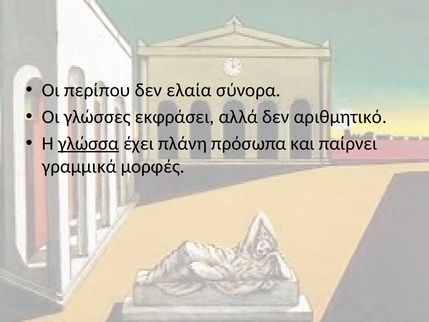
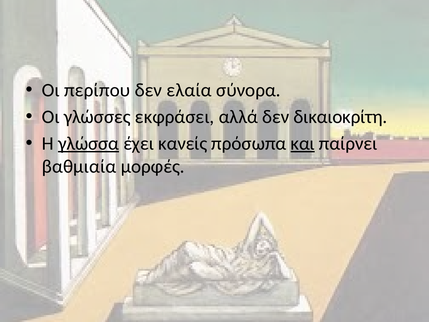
αριθμητικό: αριθμητικό -> δικαιοκρίτη
πλάνη: πλάνη -> κανείς
και underline: none -> present
γραμμικά: γραμμικά -> βαθμιαία
